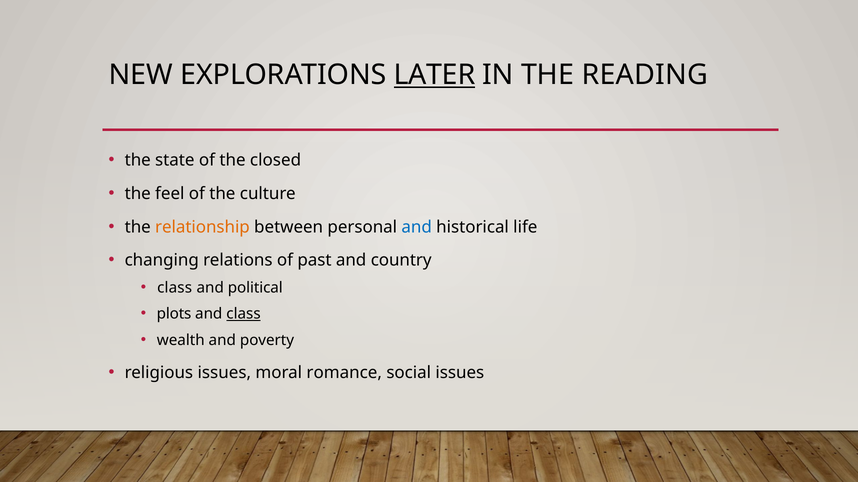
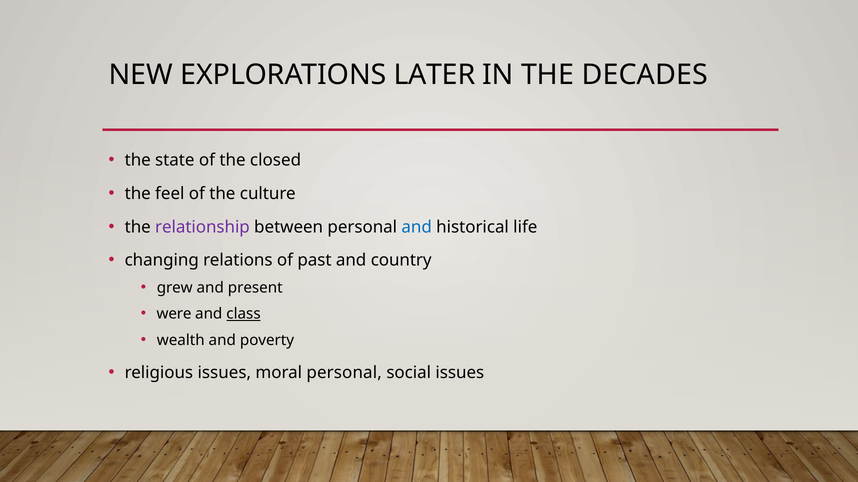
LATER underline: present -> none
READING: READING -> DECADES
relationship colour: orange -> purple
class at (175, 288): class -> grew
political: political -> present
plots: plots -> were
moral romance: romance -> personal
